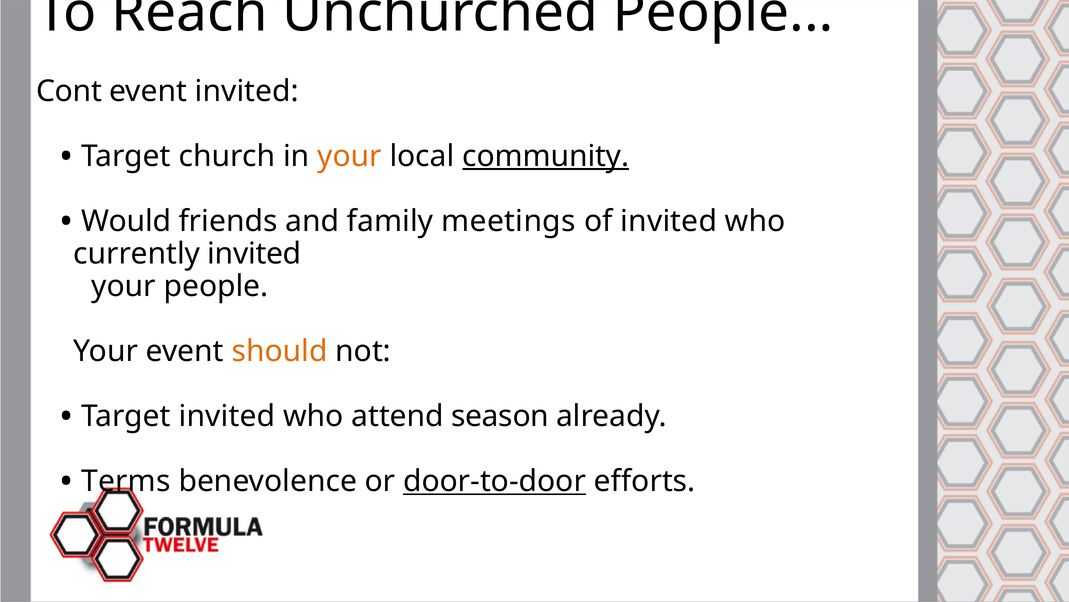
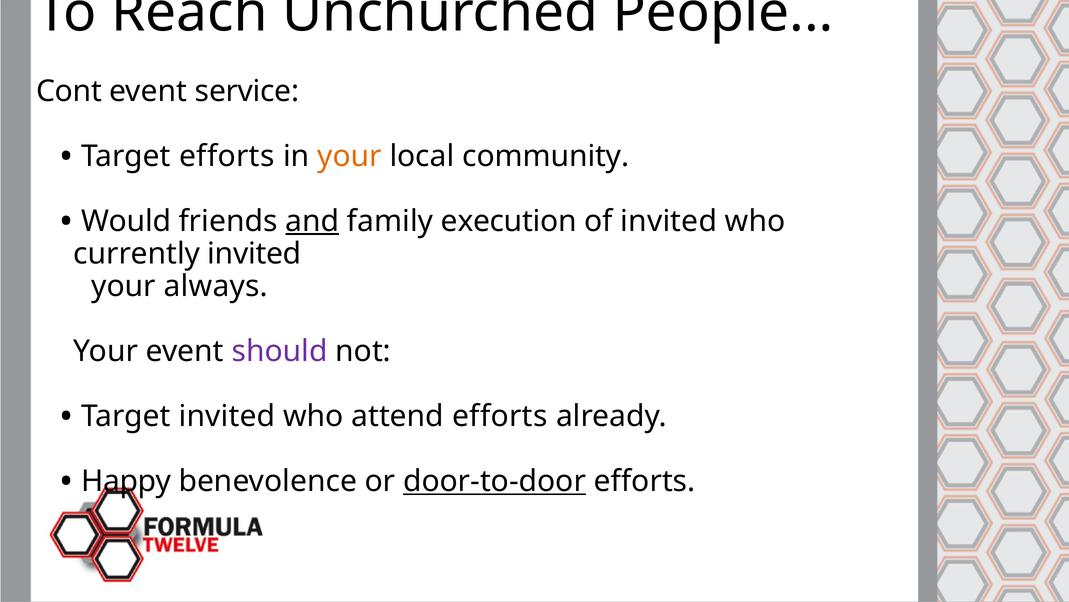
event invited: invited -> service
Target church: church -> efforts
community underline: present -> none
and underline: none -> present
meetings: meetings -> execution
your people: people -> always
should colour: orange -> purple
attend season: season -> efforts
Terms: Terms -> Happy
